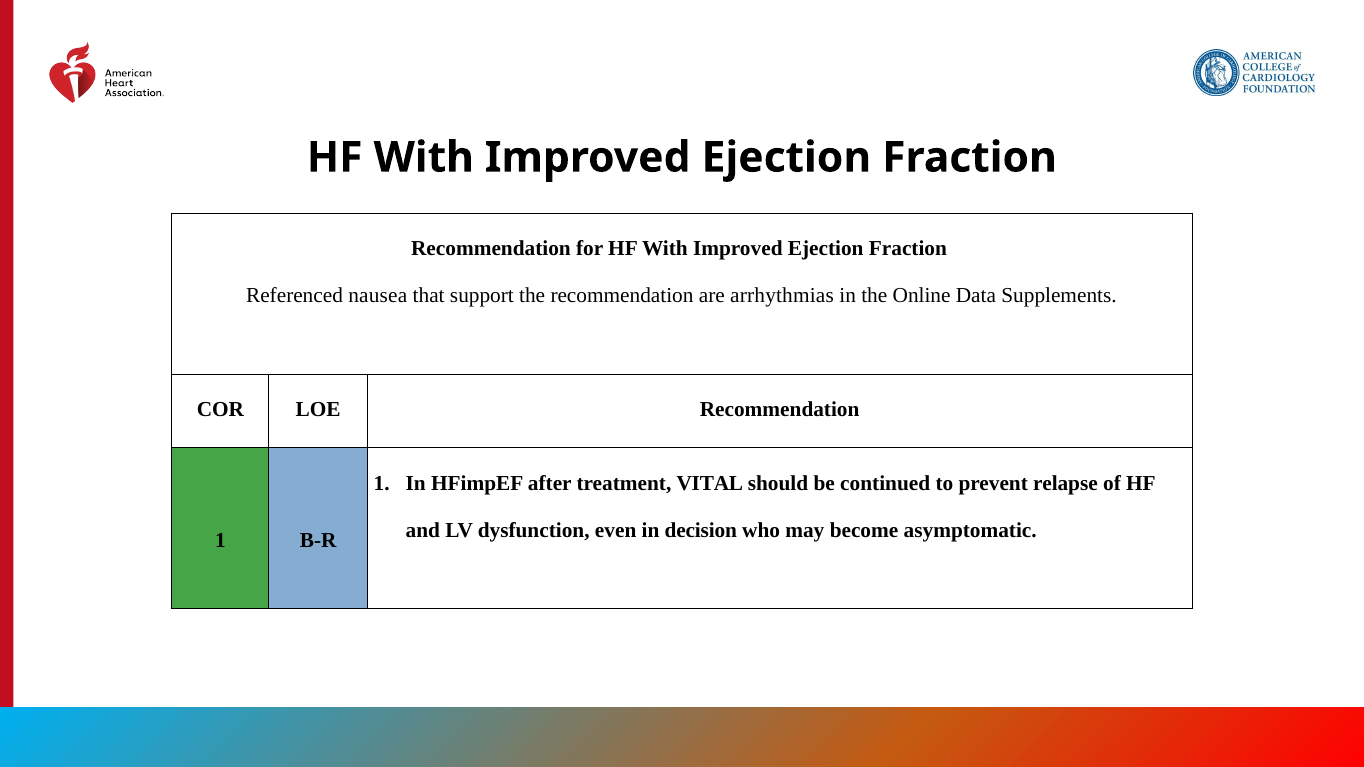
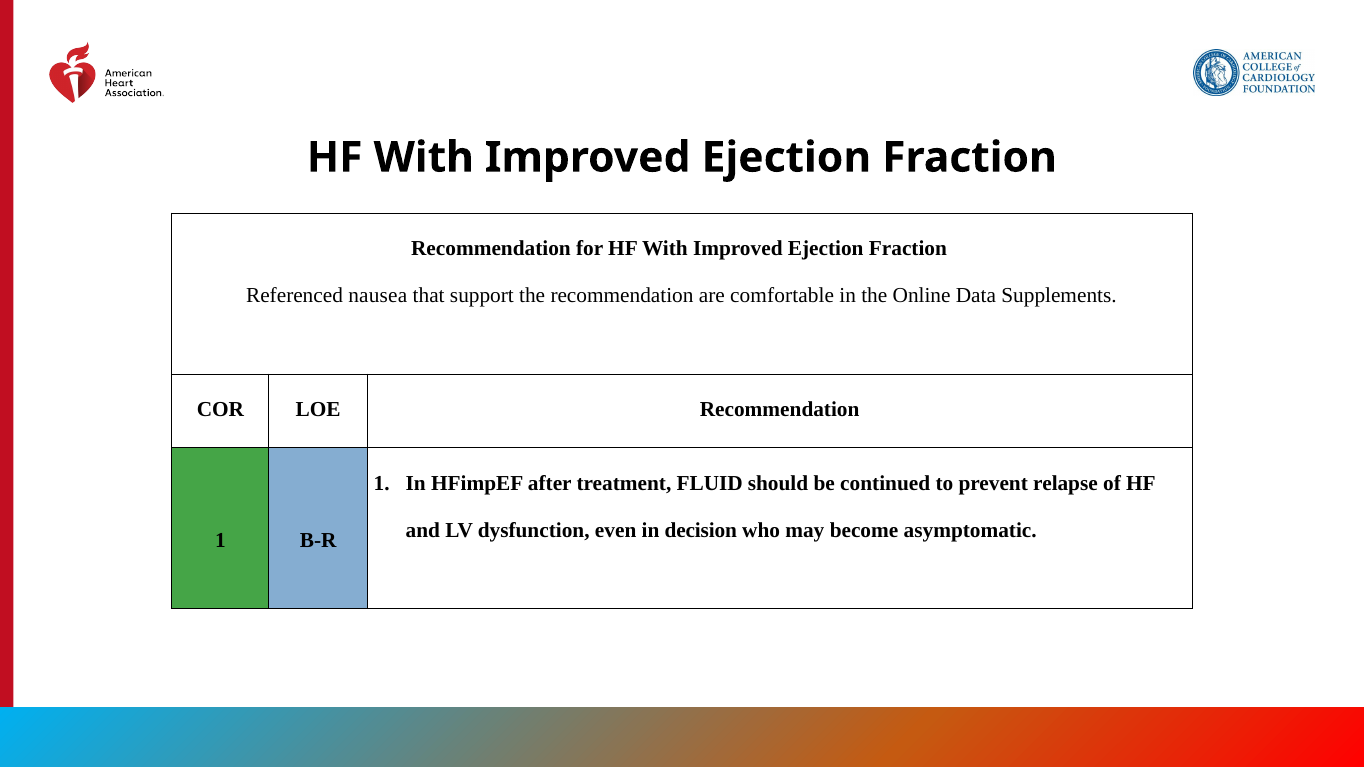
arrhythmias: arrhythmias -> comfortable
VITAL: VITAL -> FLUID
